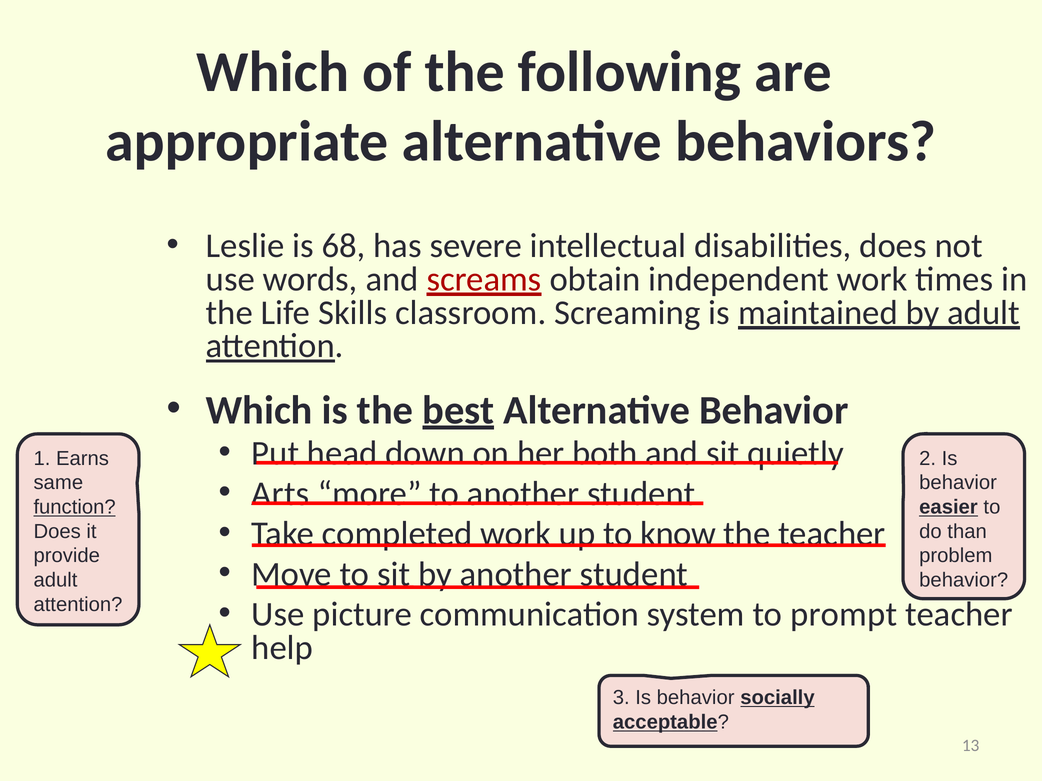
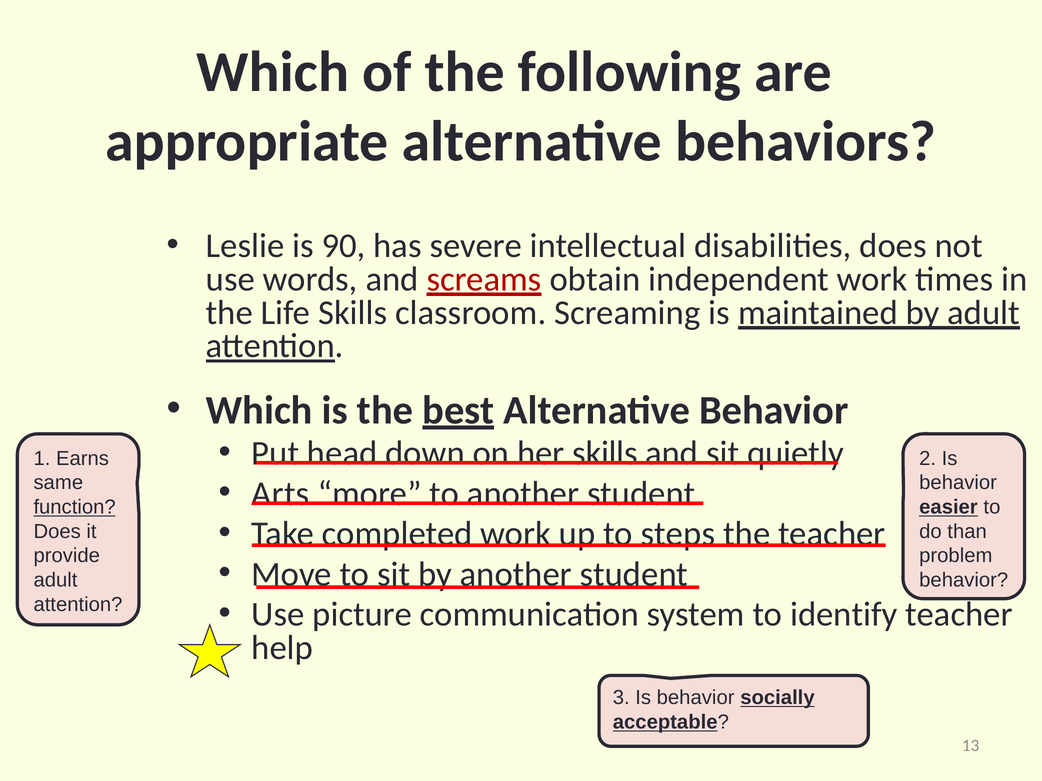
68: 68 -> 90
her both: both -> skills
know: know -> steps
prompt: prompt -> identify
